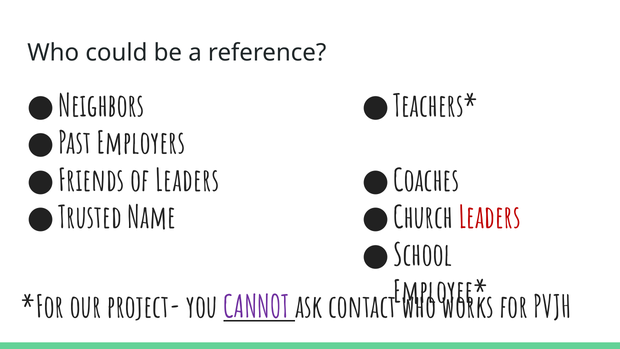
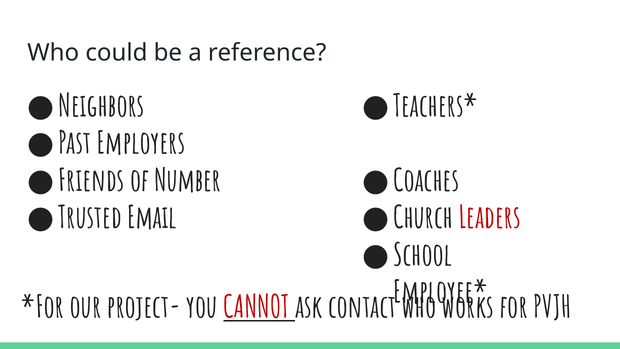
of Leaders: Leaders -> Number
Name: Name -> Email
CANNOT colour: purple -> red
